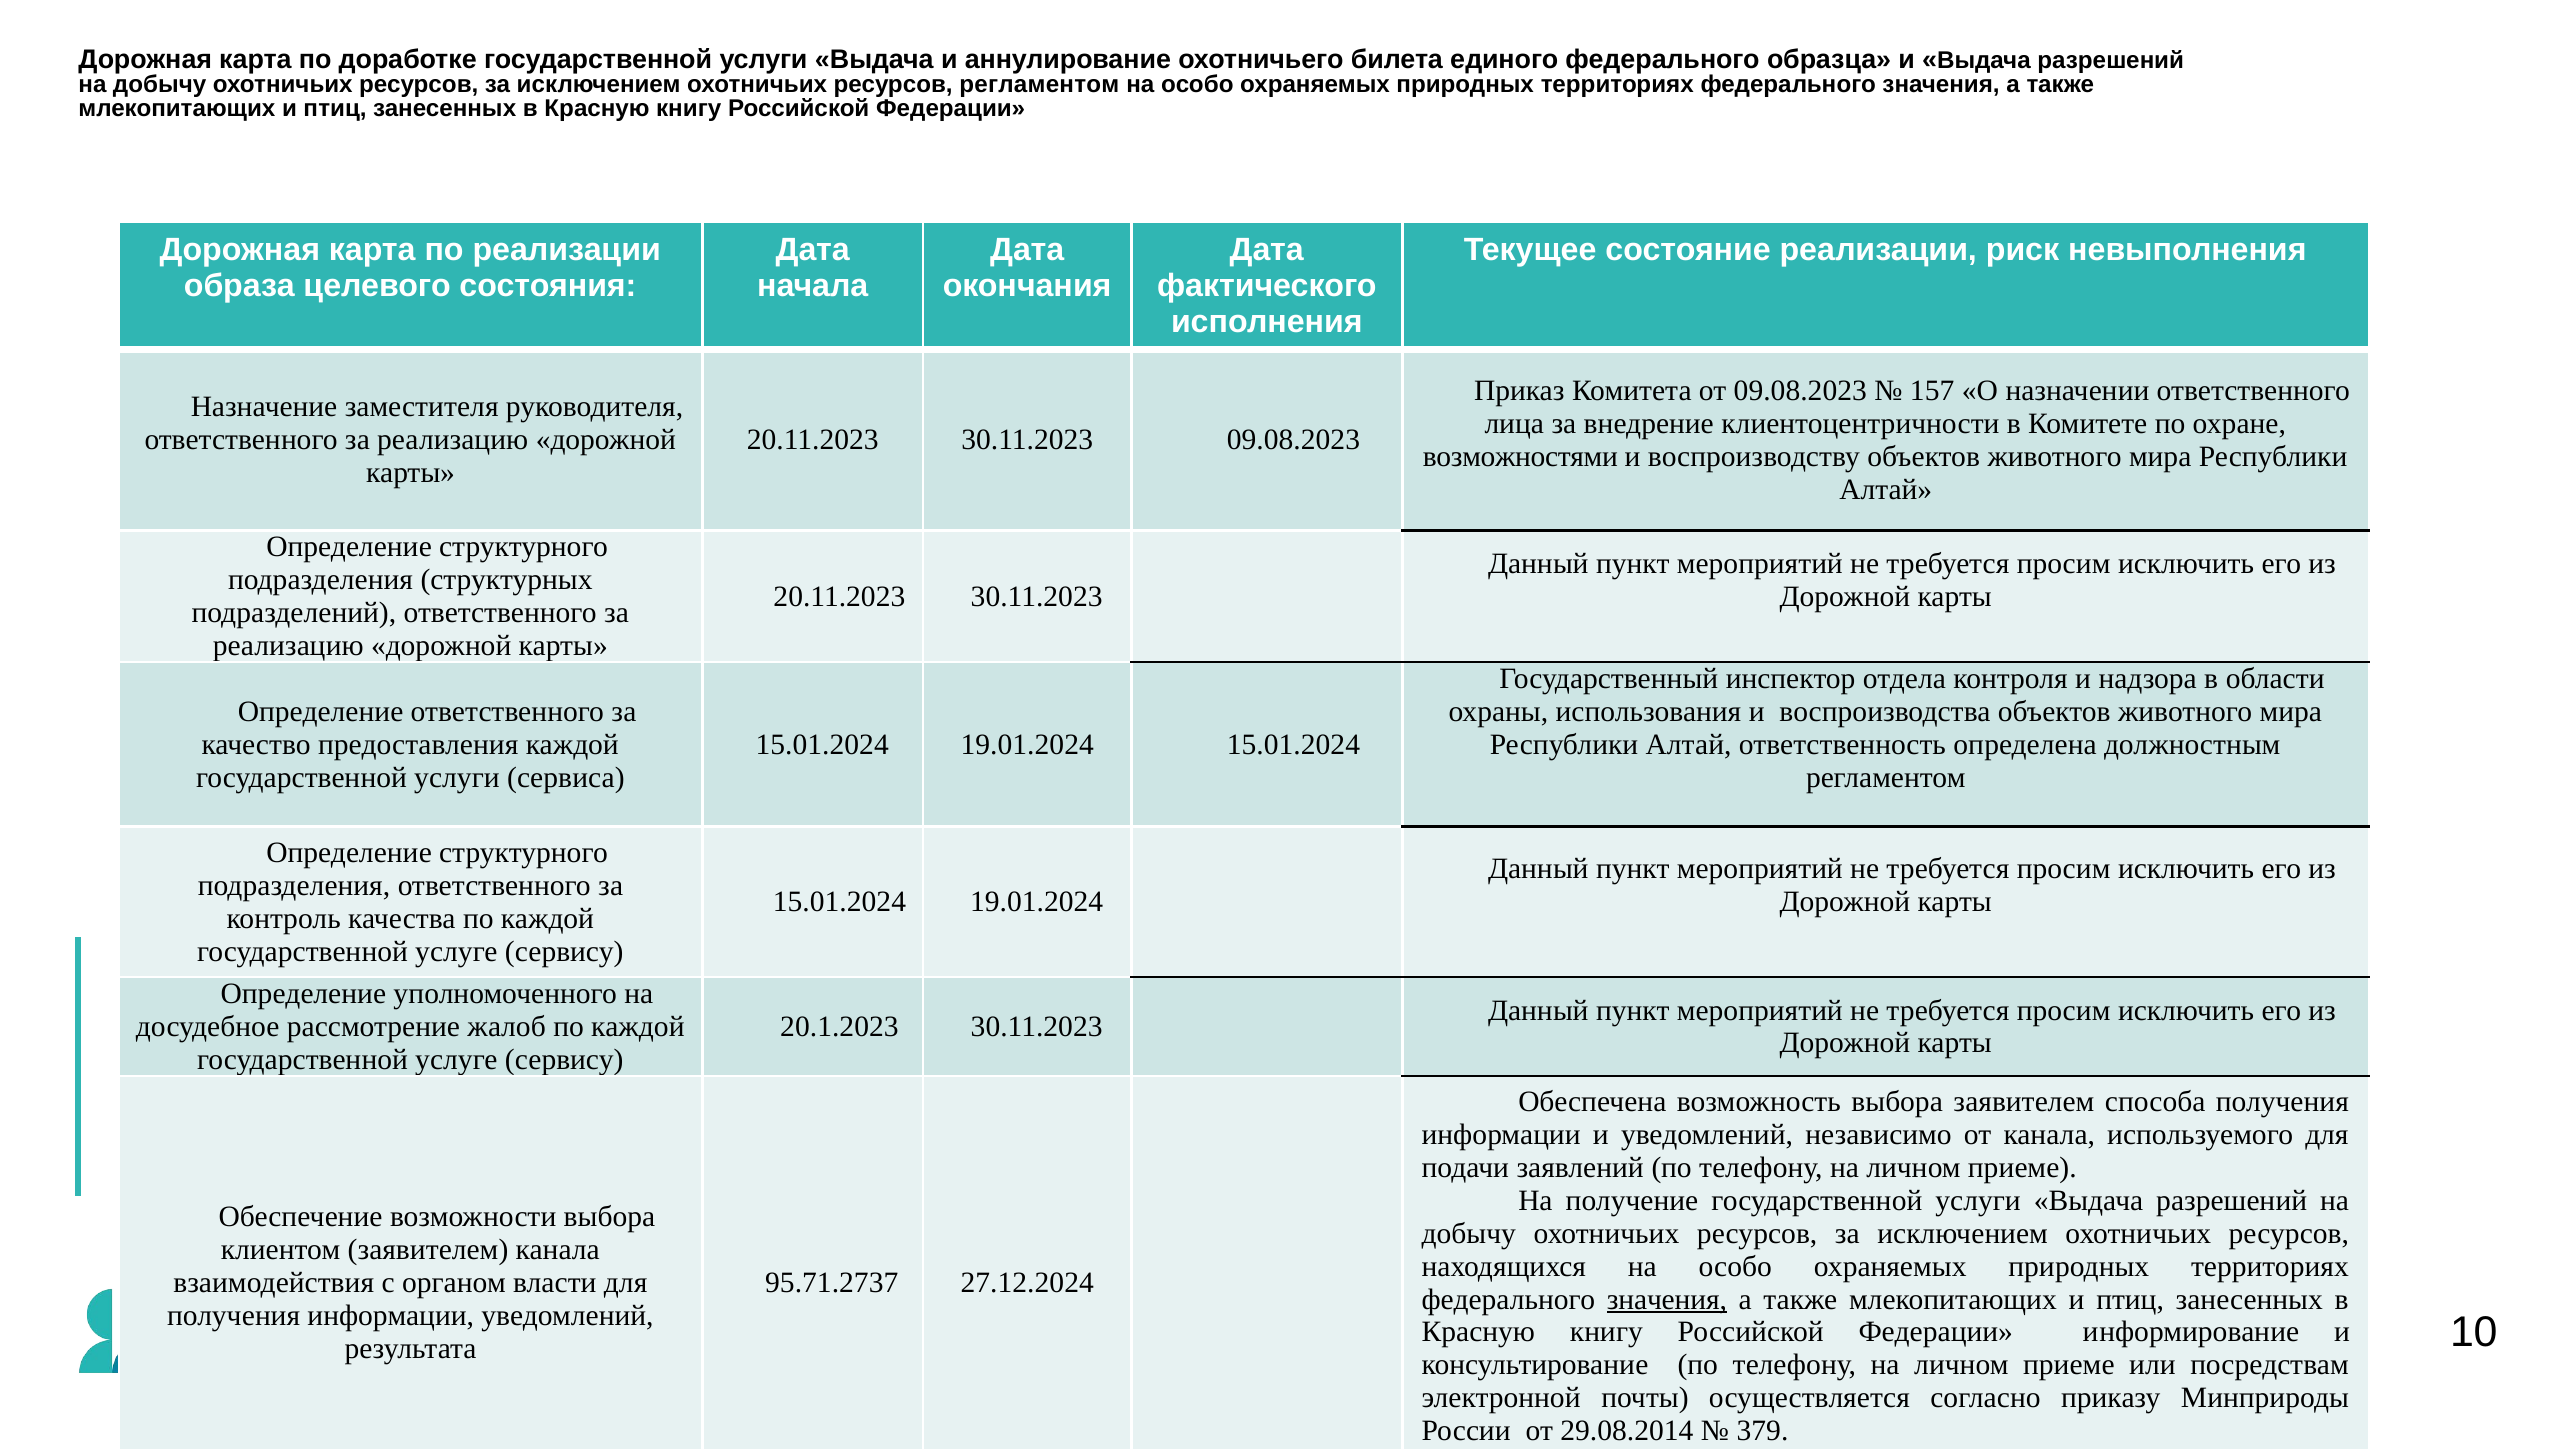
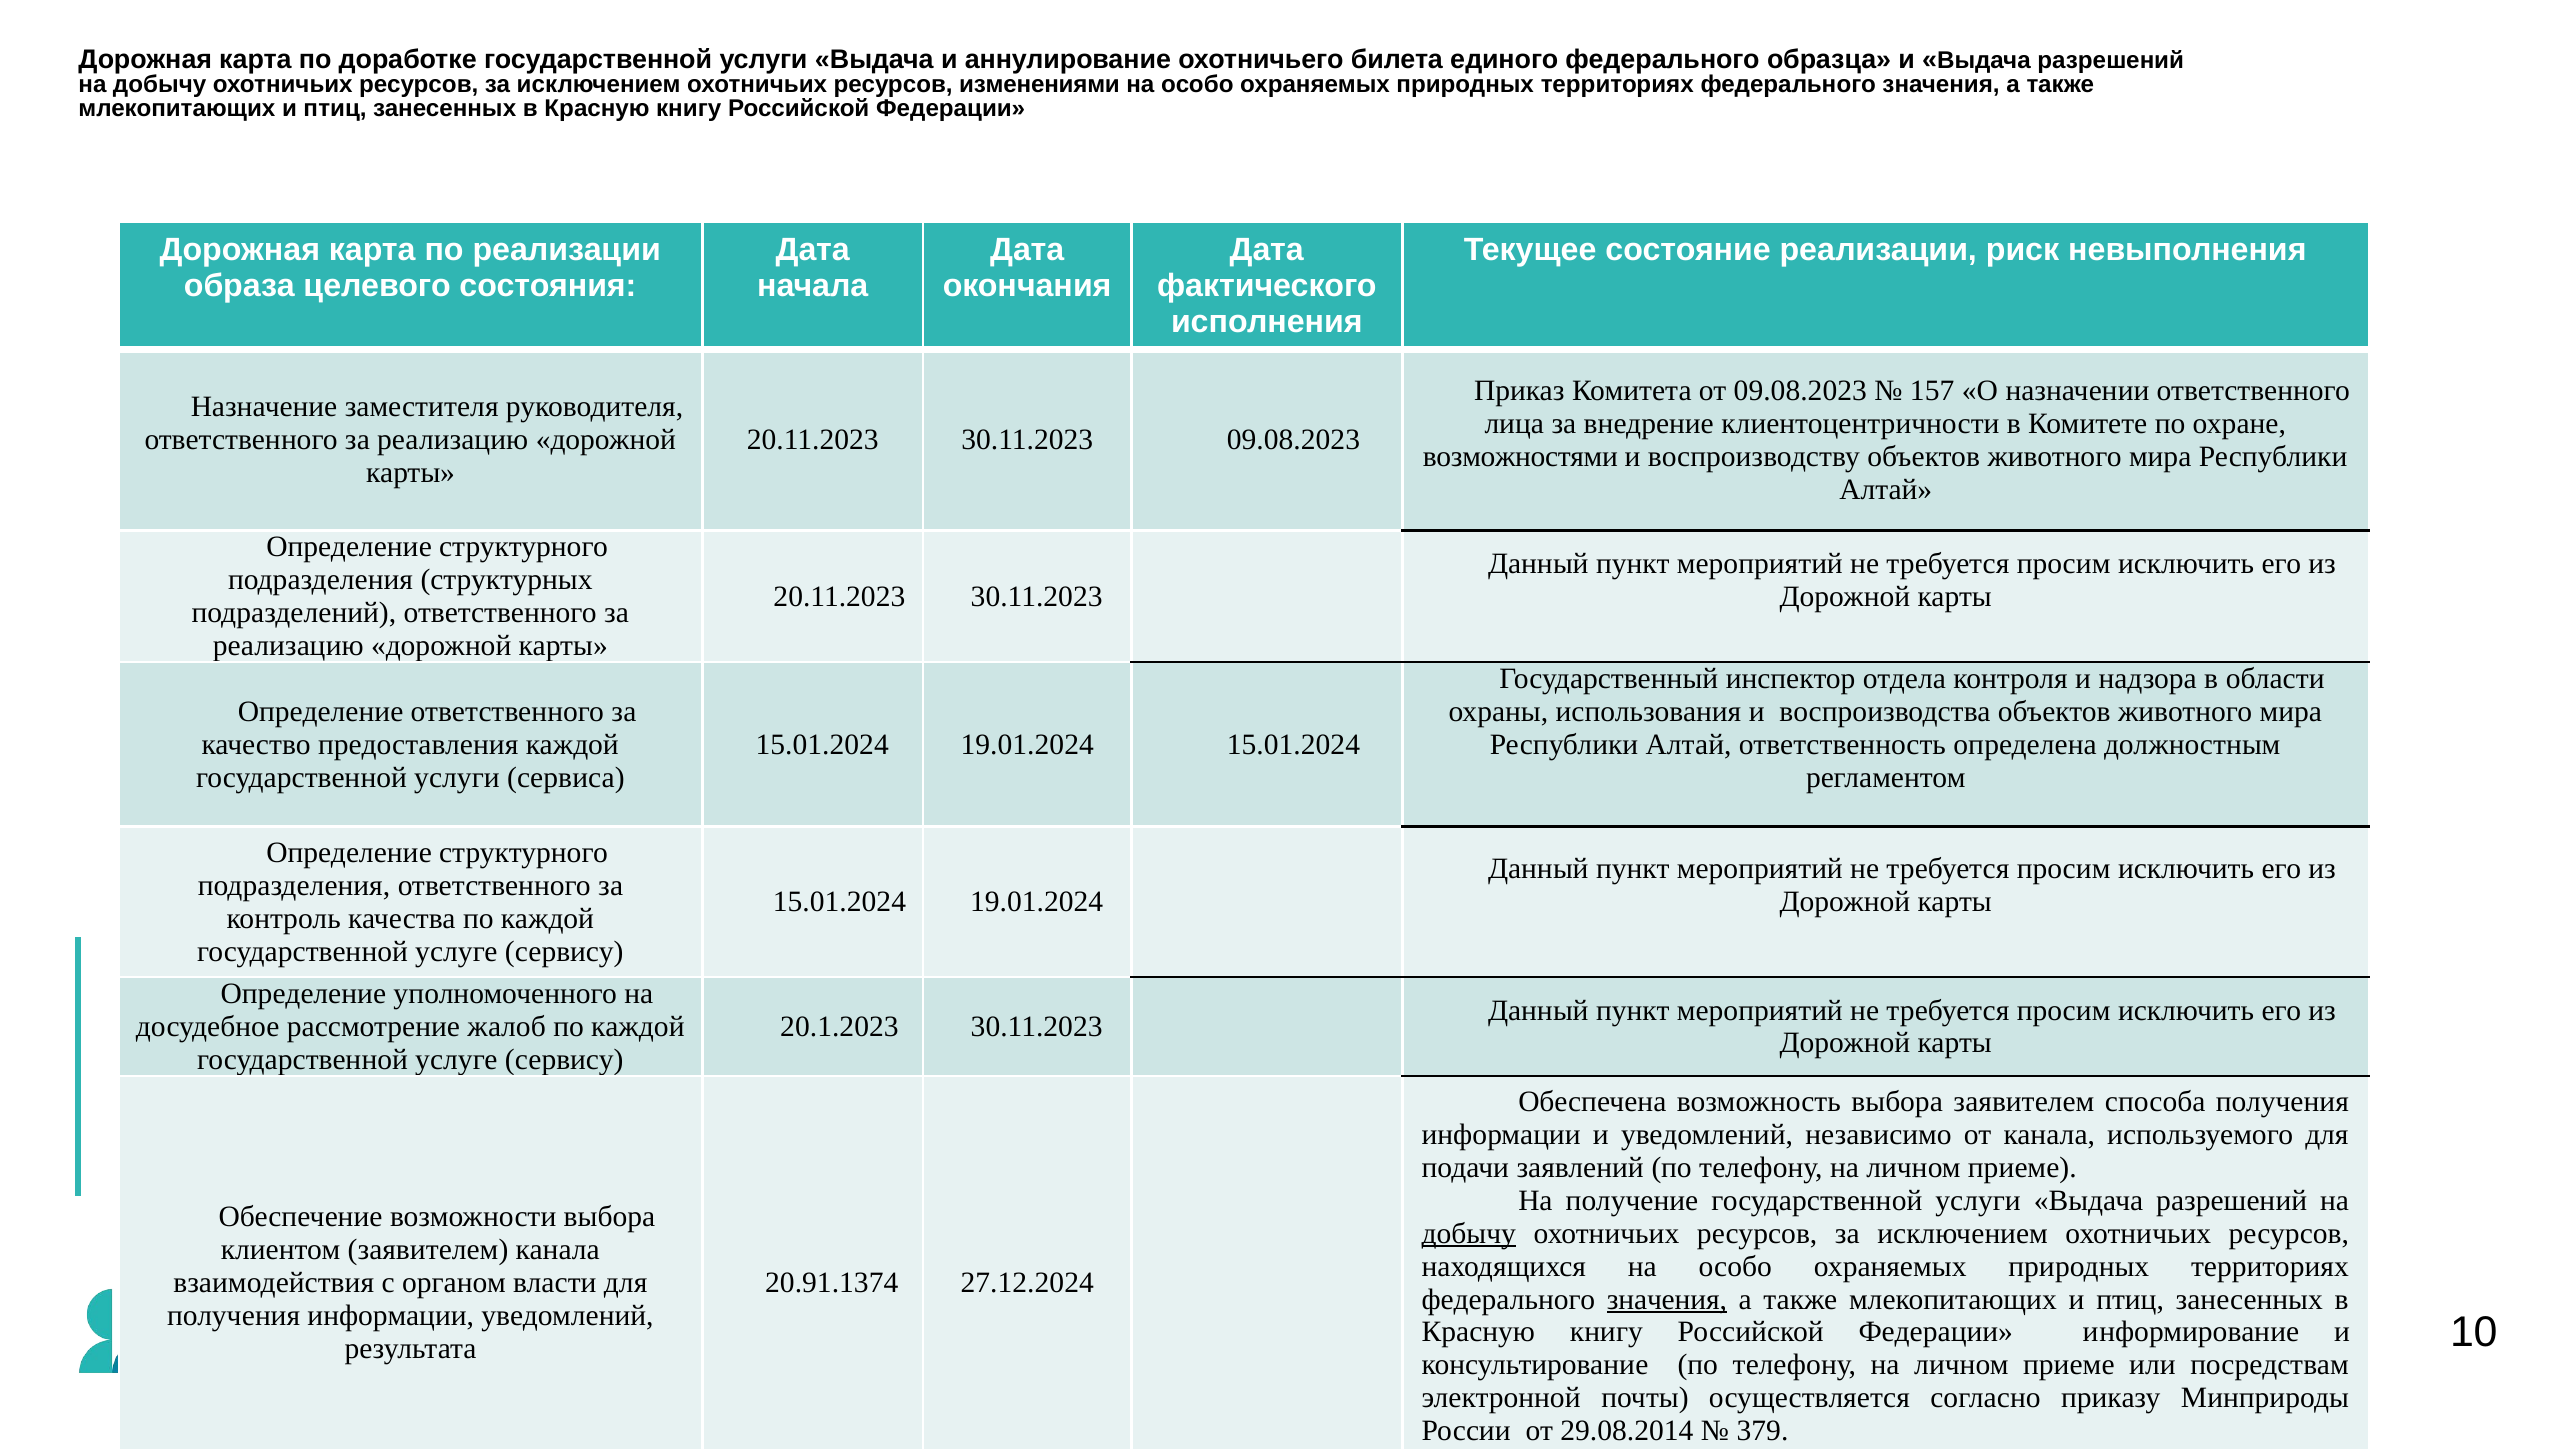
ресурсов регламентом: регламентом -> изменениями
добычу at (1469, 1234) underline: none -> present
95.71.2737: 95.71.2737 -> 20.91.1374
